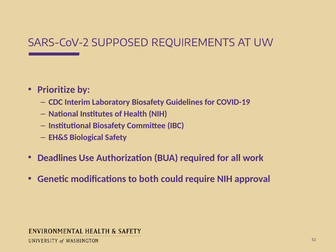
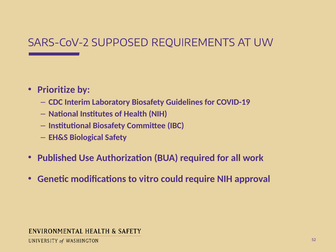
Deadlines: Deadlines -> Published
both: both -> vitro
